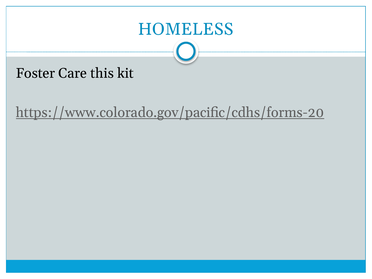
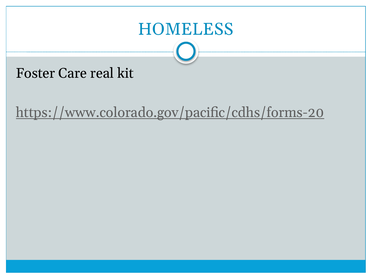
this: this -> real
